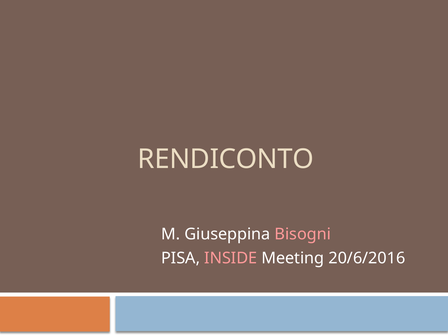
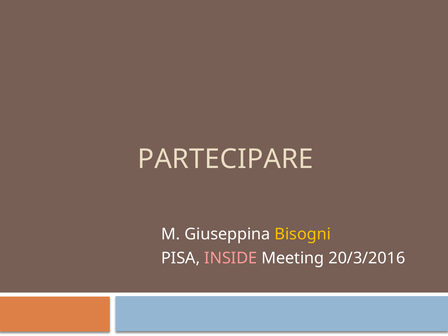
RENDICONTO: RENDICONTO -> PARTECIPARE
Bisogni colour: pink -> yellow
20/6/2016: 20/6/2016 -> 20/3/2016
